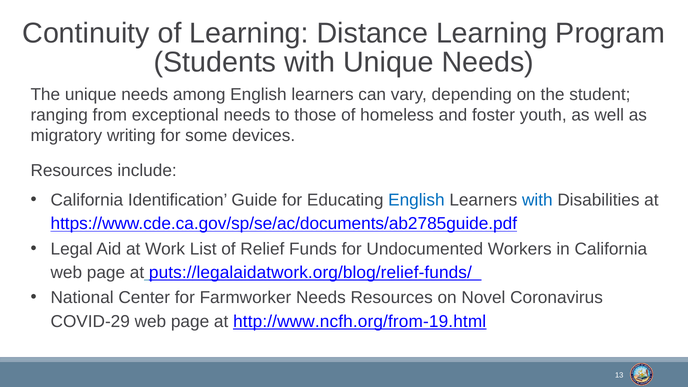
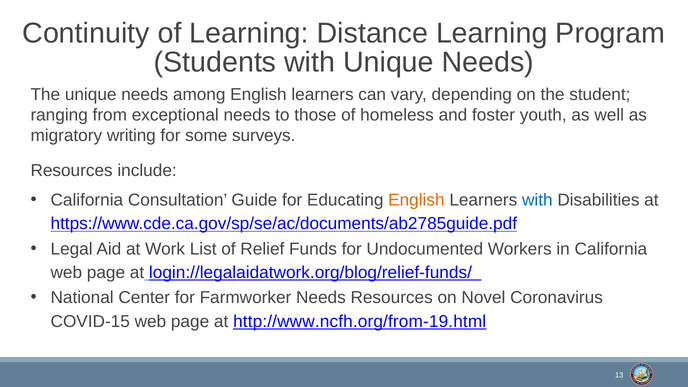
devices: devices -> surveys
Identification: Identification -> Consultation
English at (416, 200) colour: blue -> orange
puts://legalaidatwork.org/blog/relief-funds/: puts://legalaidatwork.org/blog/relief-funds/ -> login://legalaidatwork.org/blog/relief-funds/
COVID-29: COVID-29 -> COVID-15
